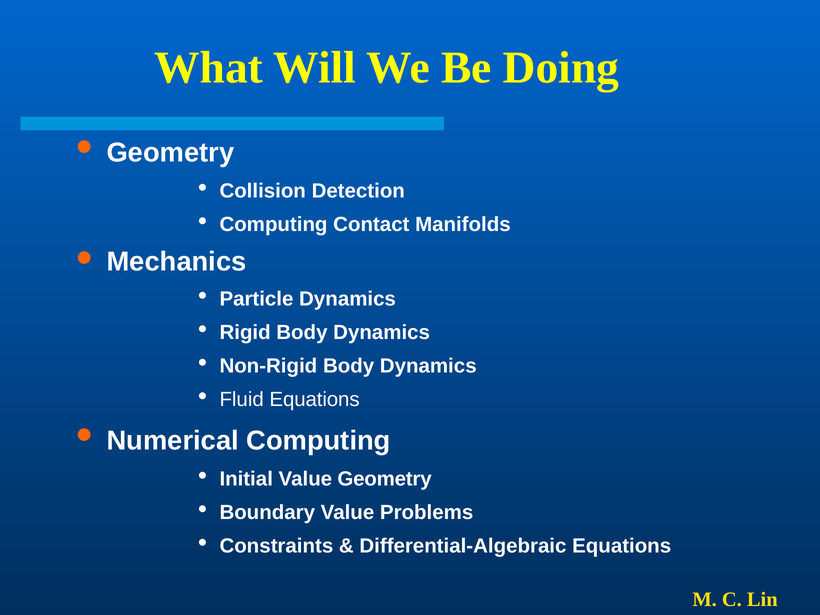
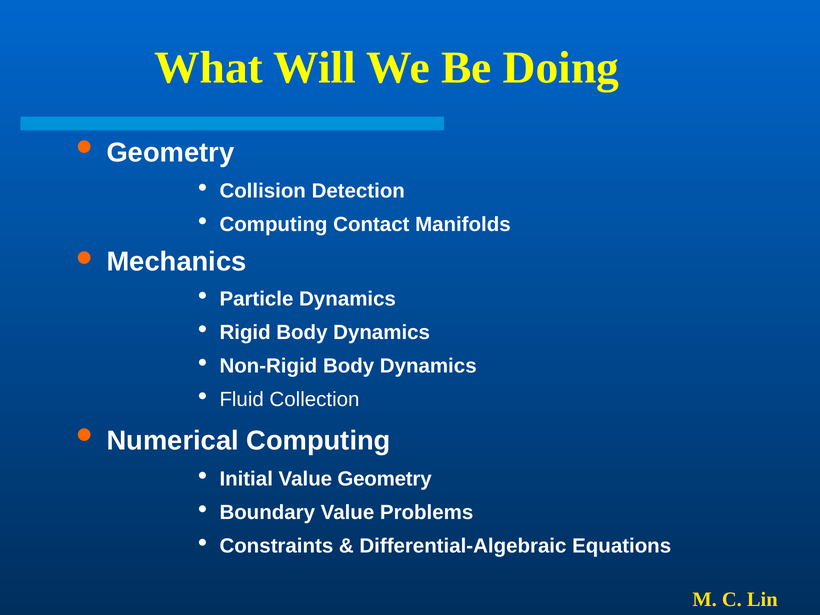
Fluid Equations: Equations -> Collection
